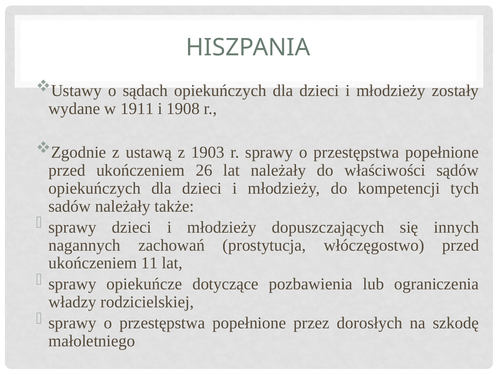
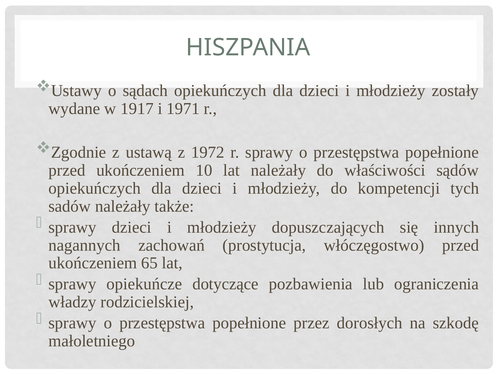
1911: 1911 -> 1917
1908: 1908 -> 1971
1903: 1903 -> 1972
26: 26 -> 10
11: 11 -> 65
